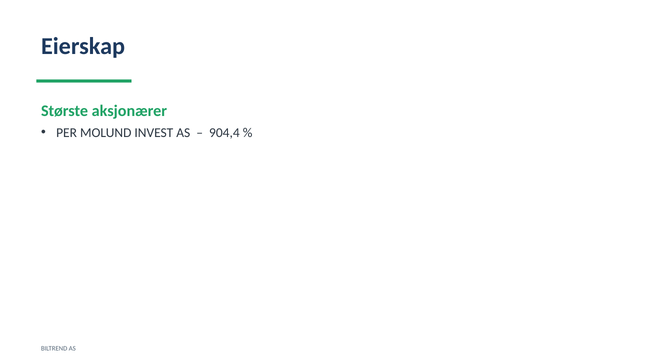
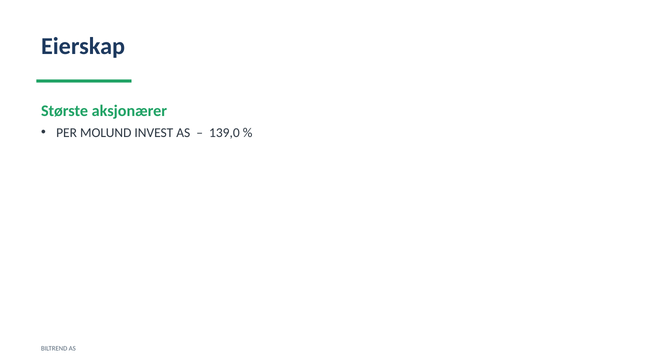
904,4: 904,4 -> 139,0
